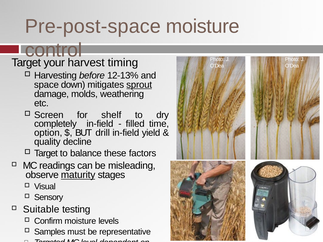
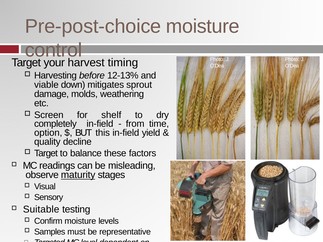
Pre-post-space: Pre-post-space -> Pre-post-choice
space: space -> viable
sprout underline: present -> none
filled: filled -> from
drill: drill -> this
